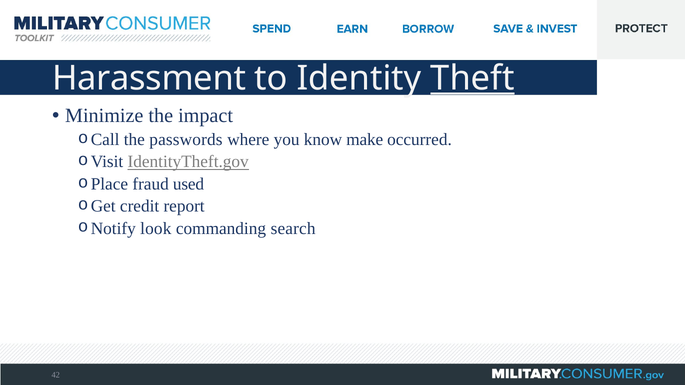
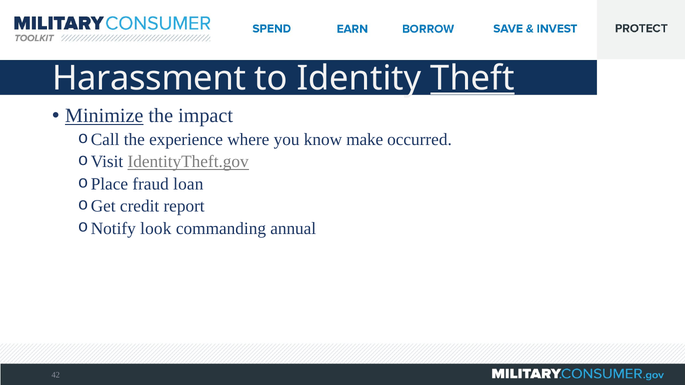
Minimize underline: none -> present
passwords: passwords -> experience
used: used -> loan
search: search -> annual
